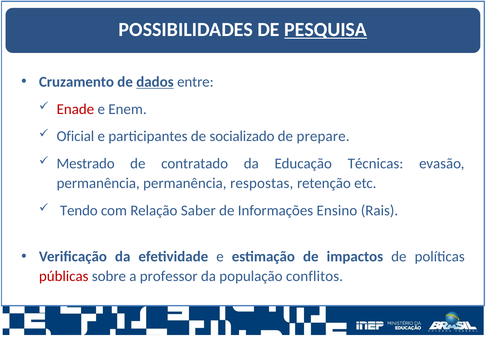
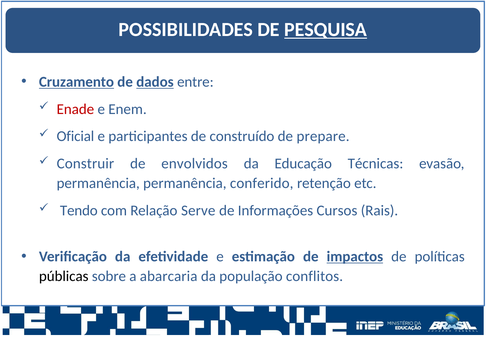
Cruzamento underline: none -> present
socializado: socializado -> construído
Mestrado: Mestrado -> Construir
contratado: contratado -> envolvidos
respostas: respostas -> conferido
Saber: Saber -> Serve
Ensino: Ensino -> Cursos
impactos underline: none -> present
públicas colour: red -> black
professor: professor -> abarcaria
